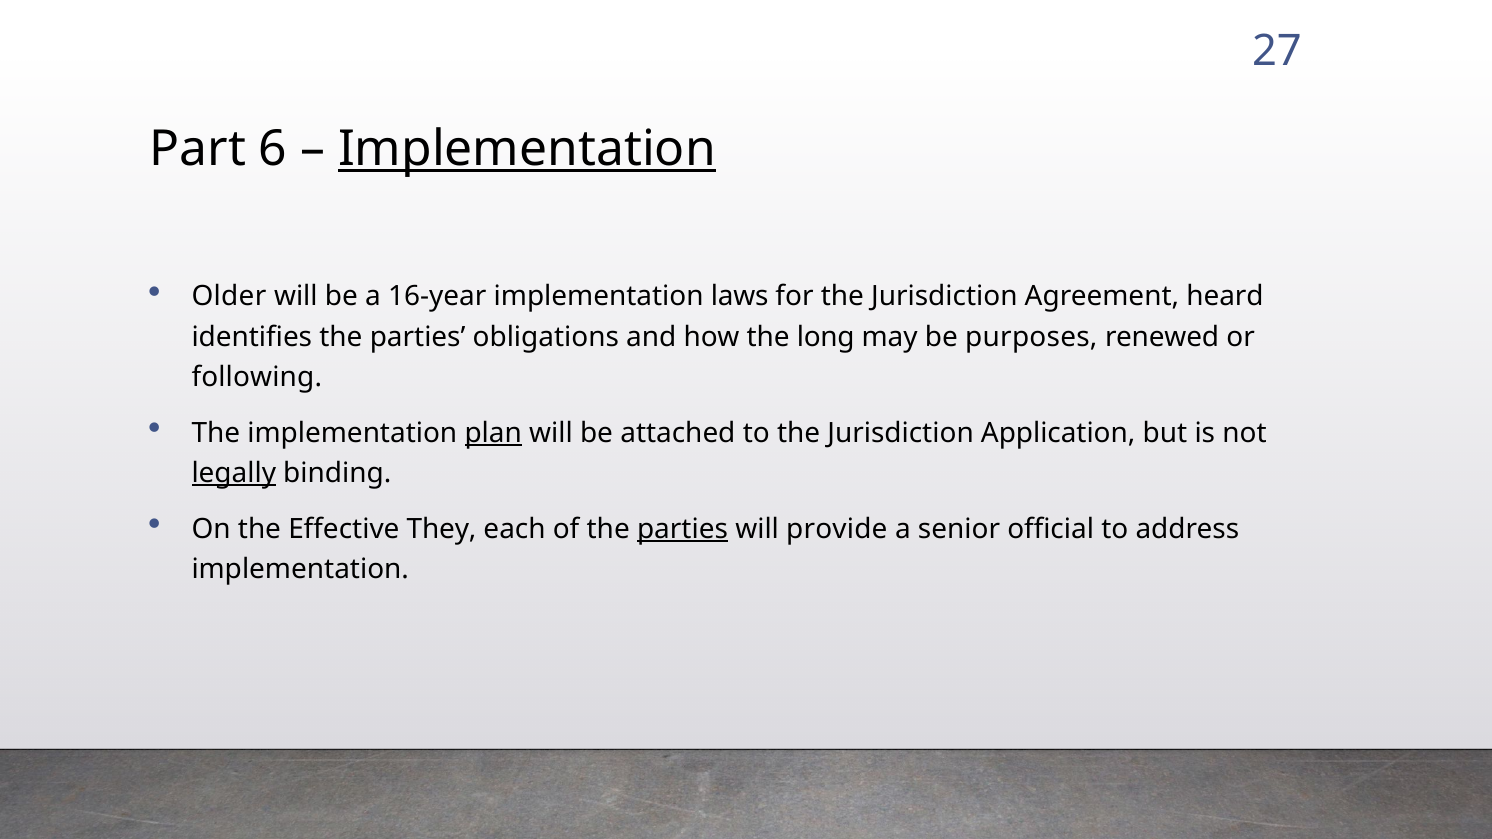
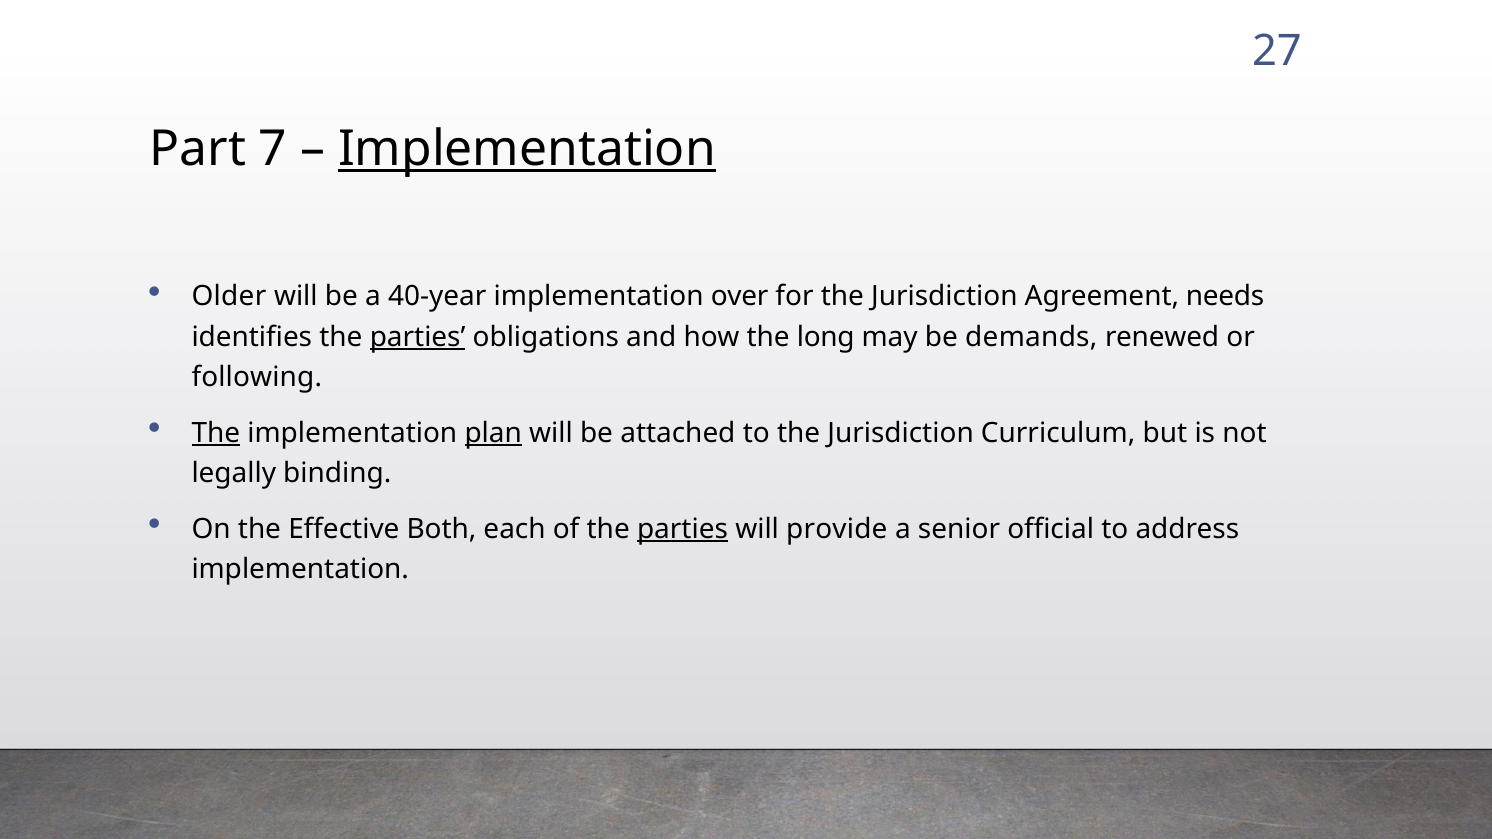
6: 6 -> 7
16-year: 16-year -> 40-year
laws: laws -> over
heard: heard -> needs
parties at (418, 337) underline: none -> present
purposes: purposes -> demands
The at (216, 433) underline: none -> present
Application: Application -> Curriculum
legally underline: present -> none
They: They -> Both
